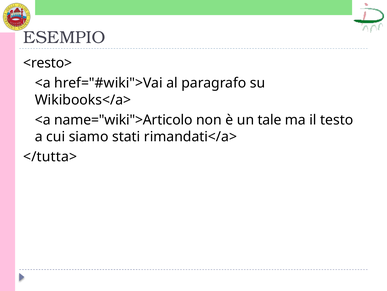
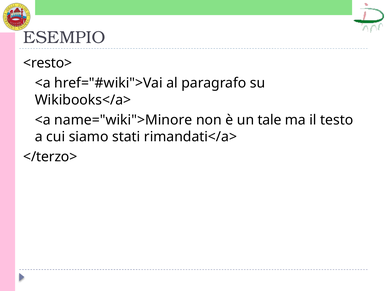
name="wiki">Articolo: name="wiki">Articolo -> name="wiki">Minore
</tutta>: </tutta> -> </terzo>
